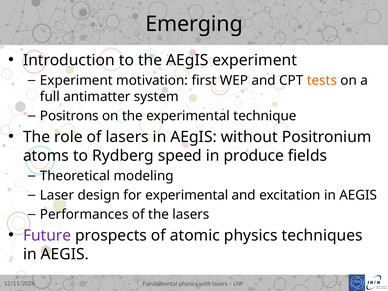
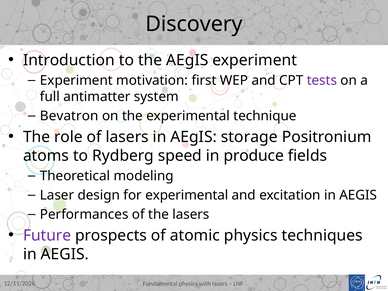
Emerging: Emerging -> Discovery
tests colour: orange -> purple
Positrons: Positrons -> Bevatron
without: without -> storage
